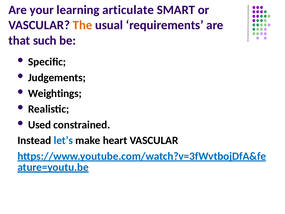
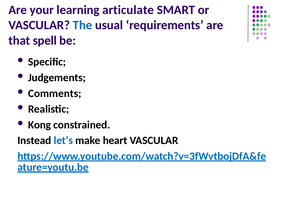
The colour: orange -> blue
such: such -> spell
Weightings: Weightings -> Comments
Used: Used -> Kong
